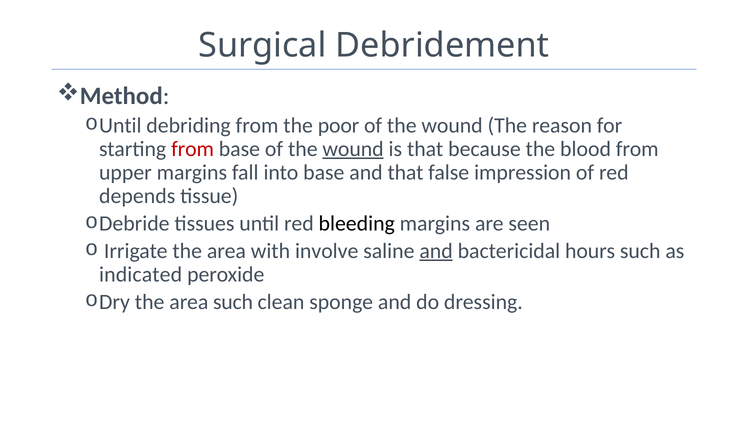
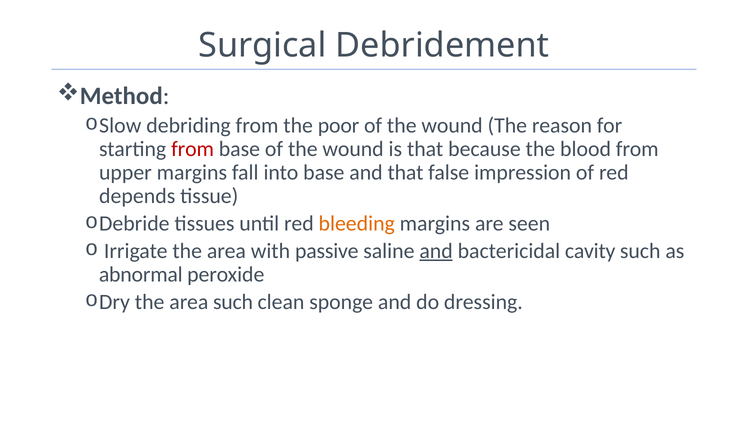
Until at (120, 125): Until -> Slow
wound at (353, 149) underline: present -> none
bleeding colour: black -> orange
involve: involve -> passive
hours: hours -> cavity
indicated: indicated -> abnormal
